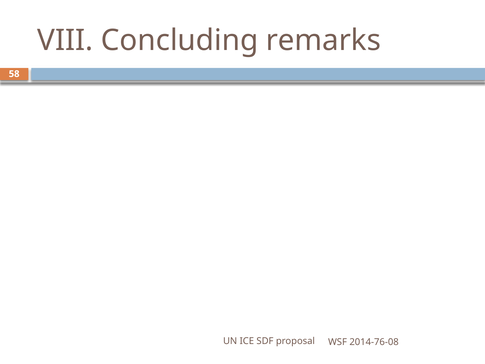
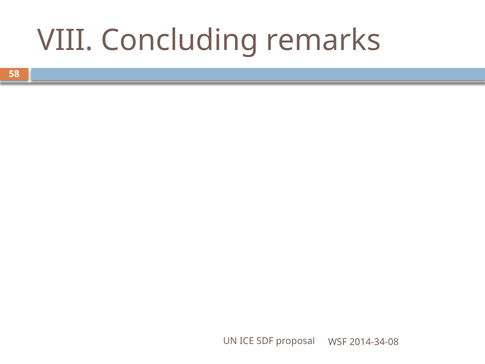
2014-76-08: 2014-76-08 -> 2014-34-08
